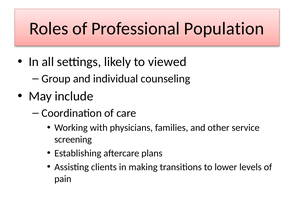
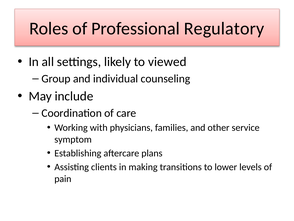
Population: Population -> Regulatory
screening: screening -> symptom
